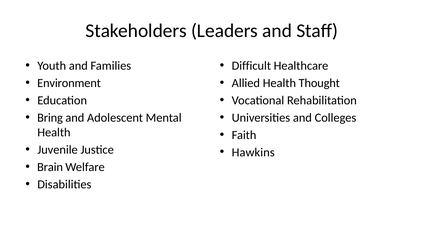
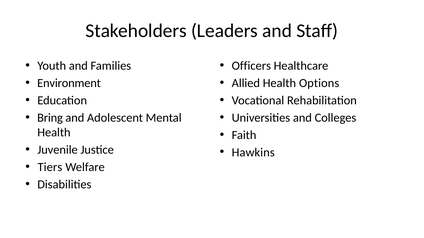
Difficult: Difficult -> Officers
Thought: Thought -> Options
Brain: Brain -> Tiers
